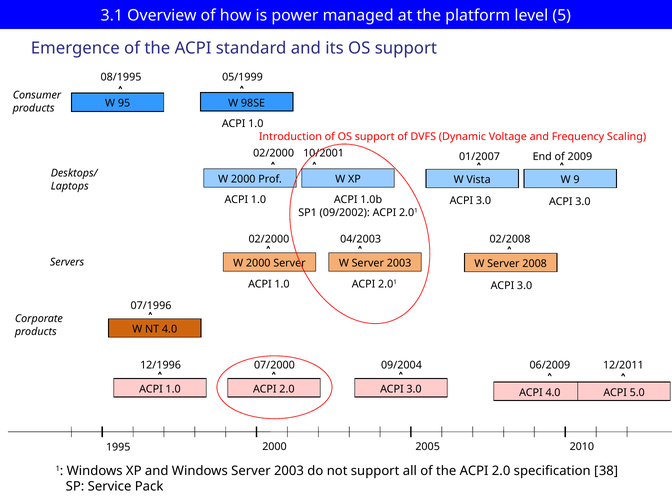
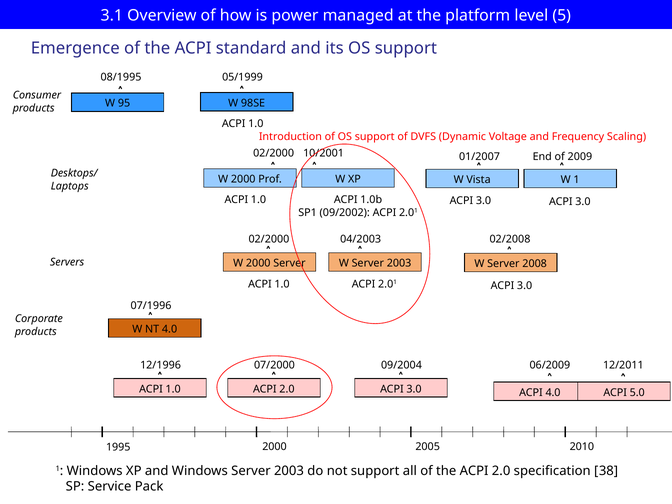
W 9: 9 -> 1
